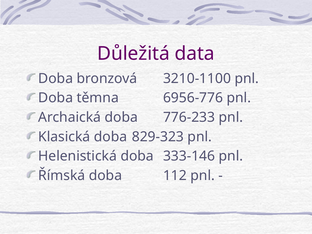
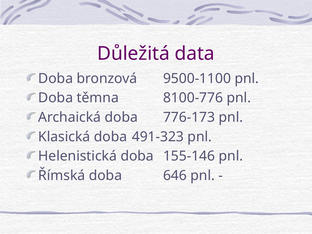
3210-1100: 3210-1100 -> 9500-1100
6956-776: 6956-776 -> 8100-776
776-233: 776-233 -> 776-173
829-323: 829-323 -> 491-323
333-146: 333-146 -> 155-146
112: 112 -> 646
